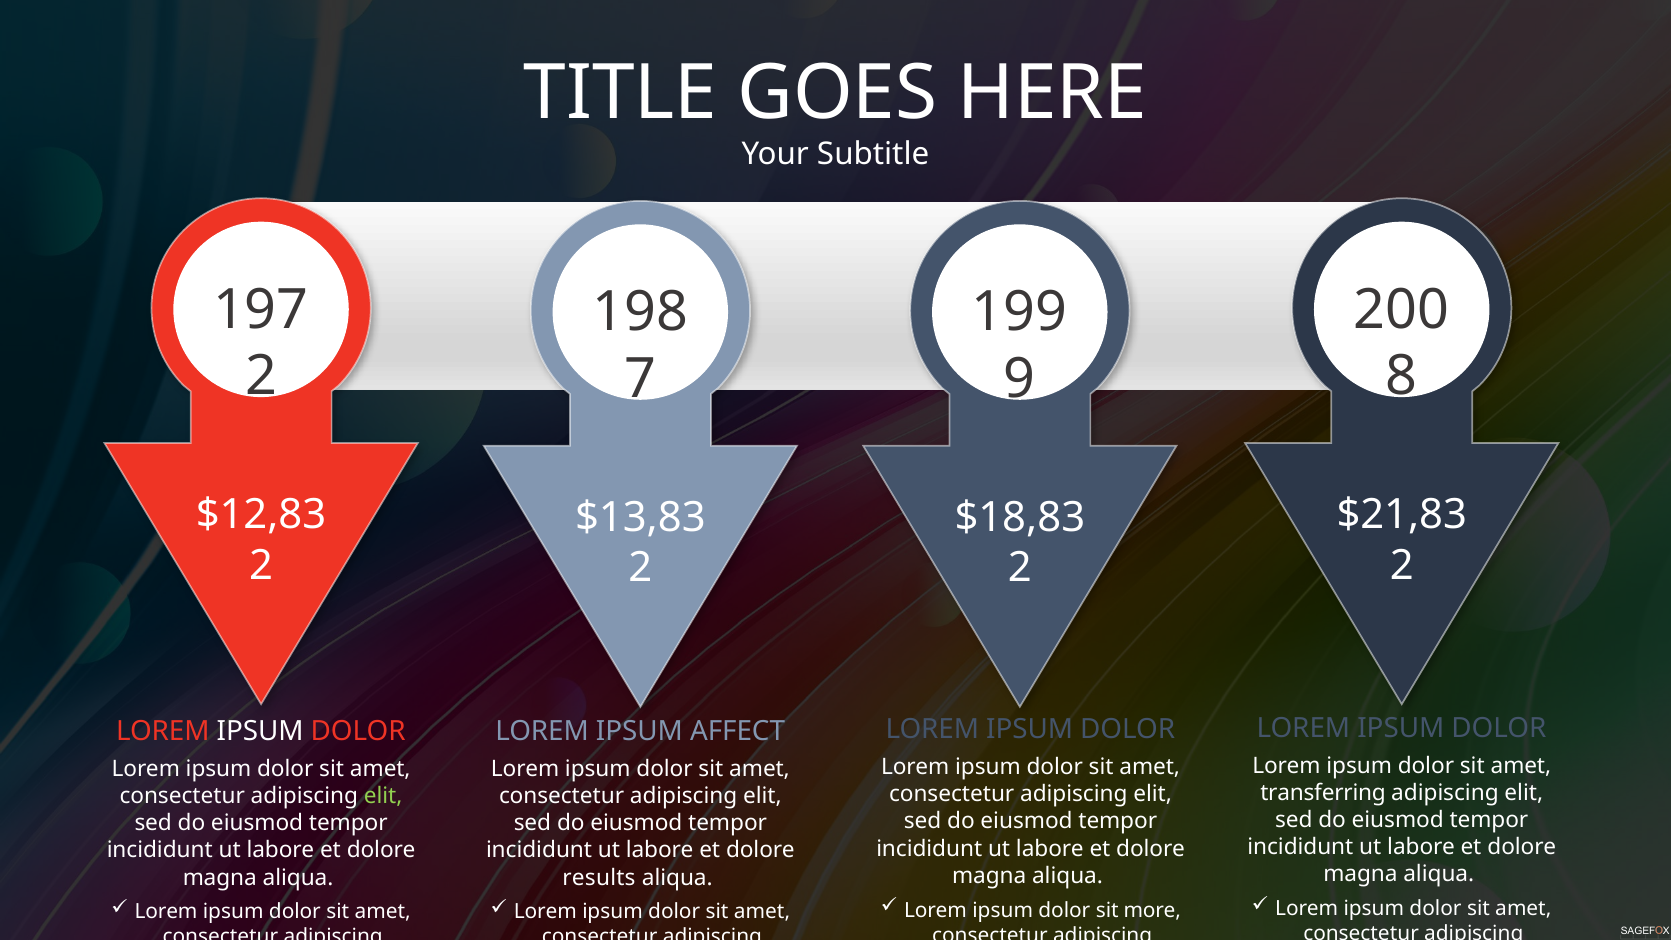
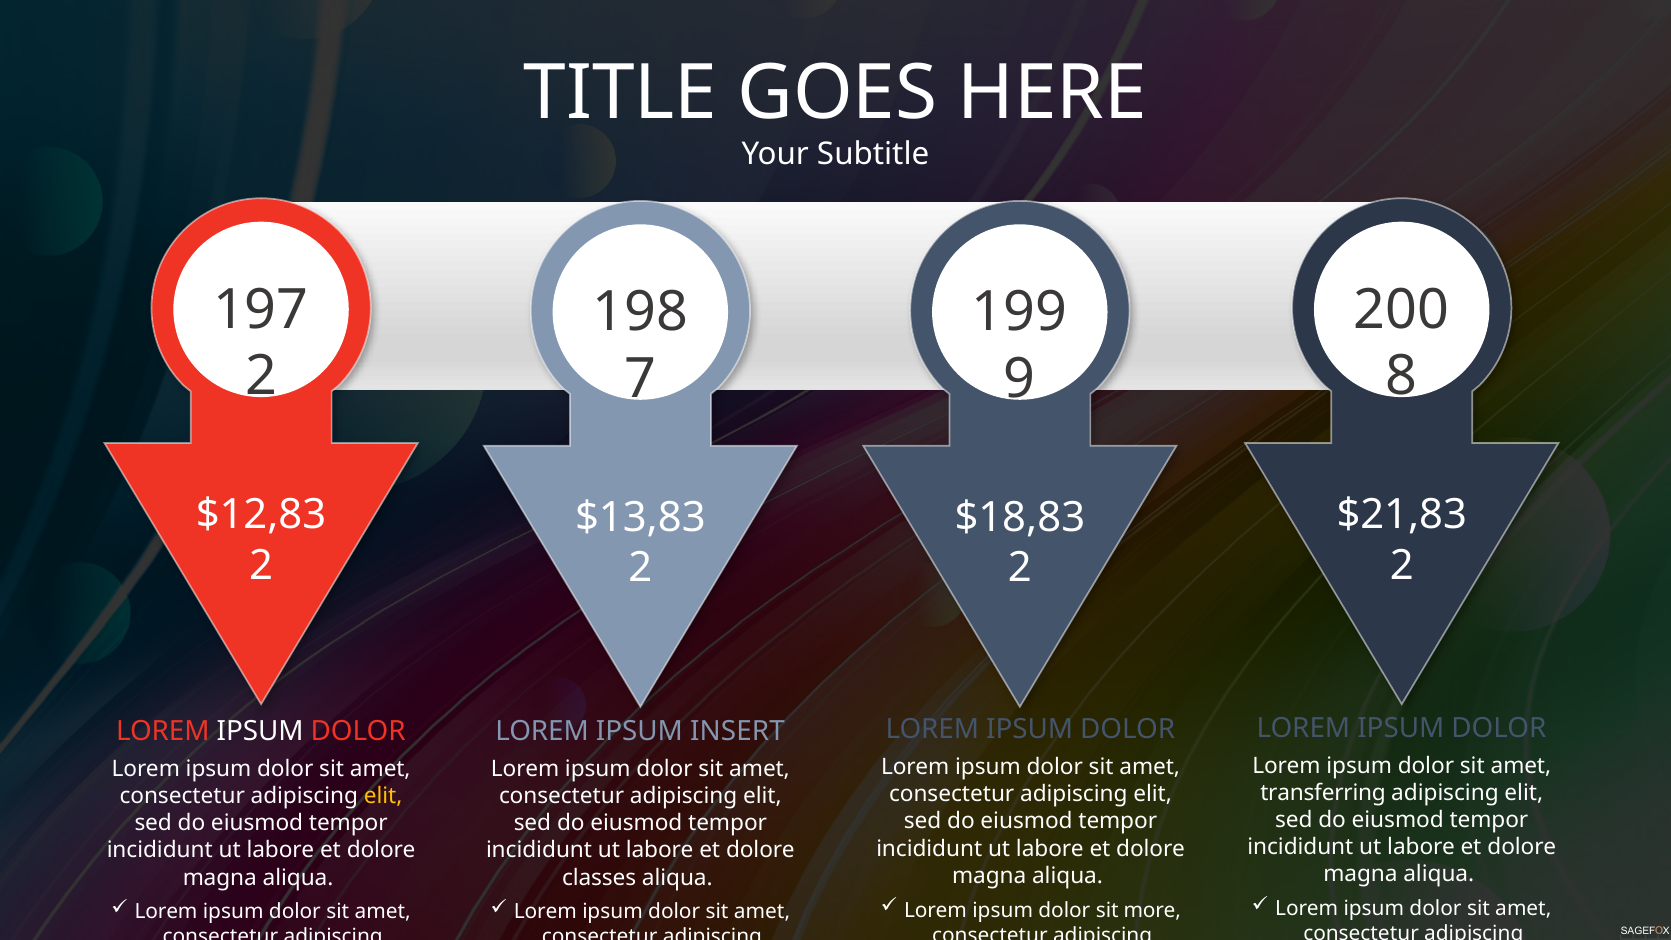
AFFECT: AFFECT -> INSERT
elit at (383, 796) colour: light green -> yellow
results: results -> classes
